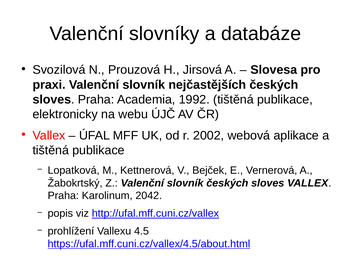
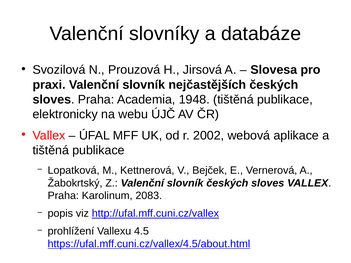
1992: 1992 -> 1948
2042: 2042 -> 2083
